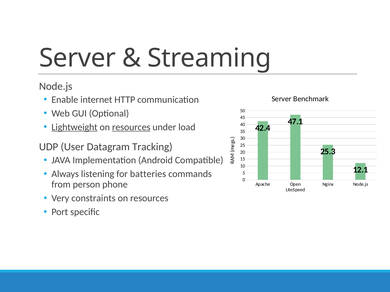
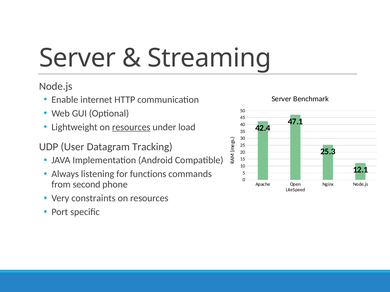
Lightweight underline: present -> none
batteries: batteries -> functions
person: person -> second
